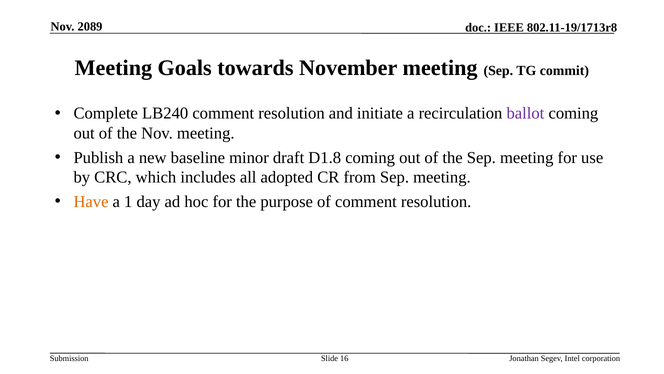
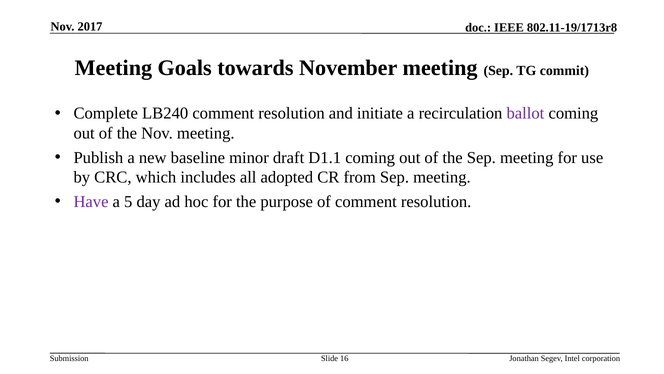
2089: 2089 -> 2017
D1.8: D1.8 -> D1.1
Have colour: orange -> purple
1: 1 -> 5
